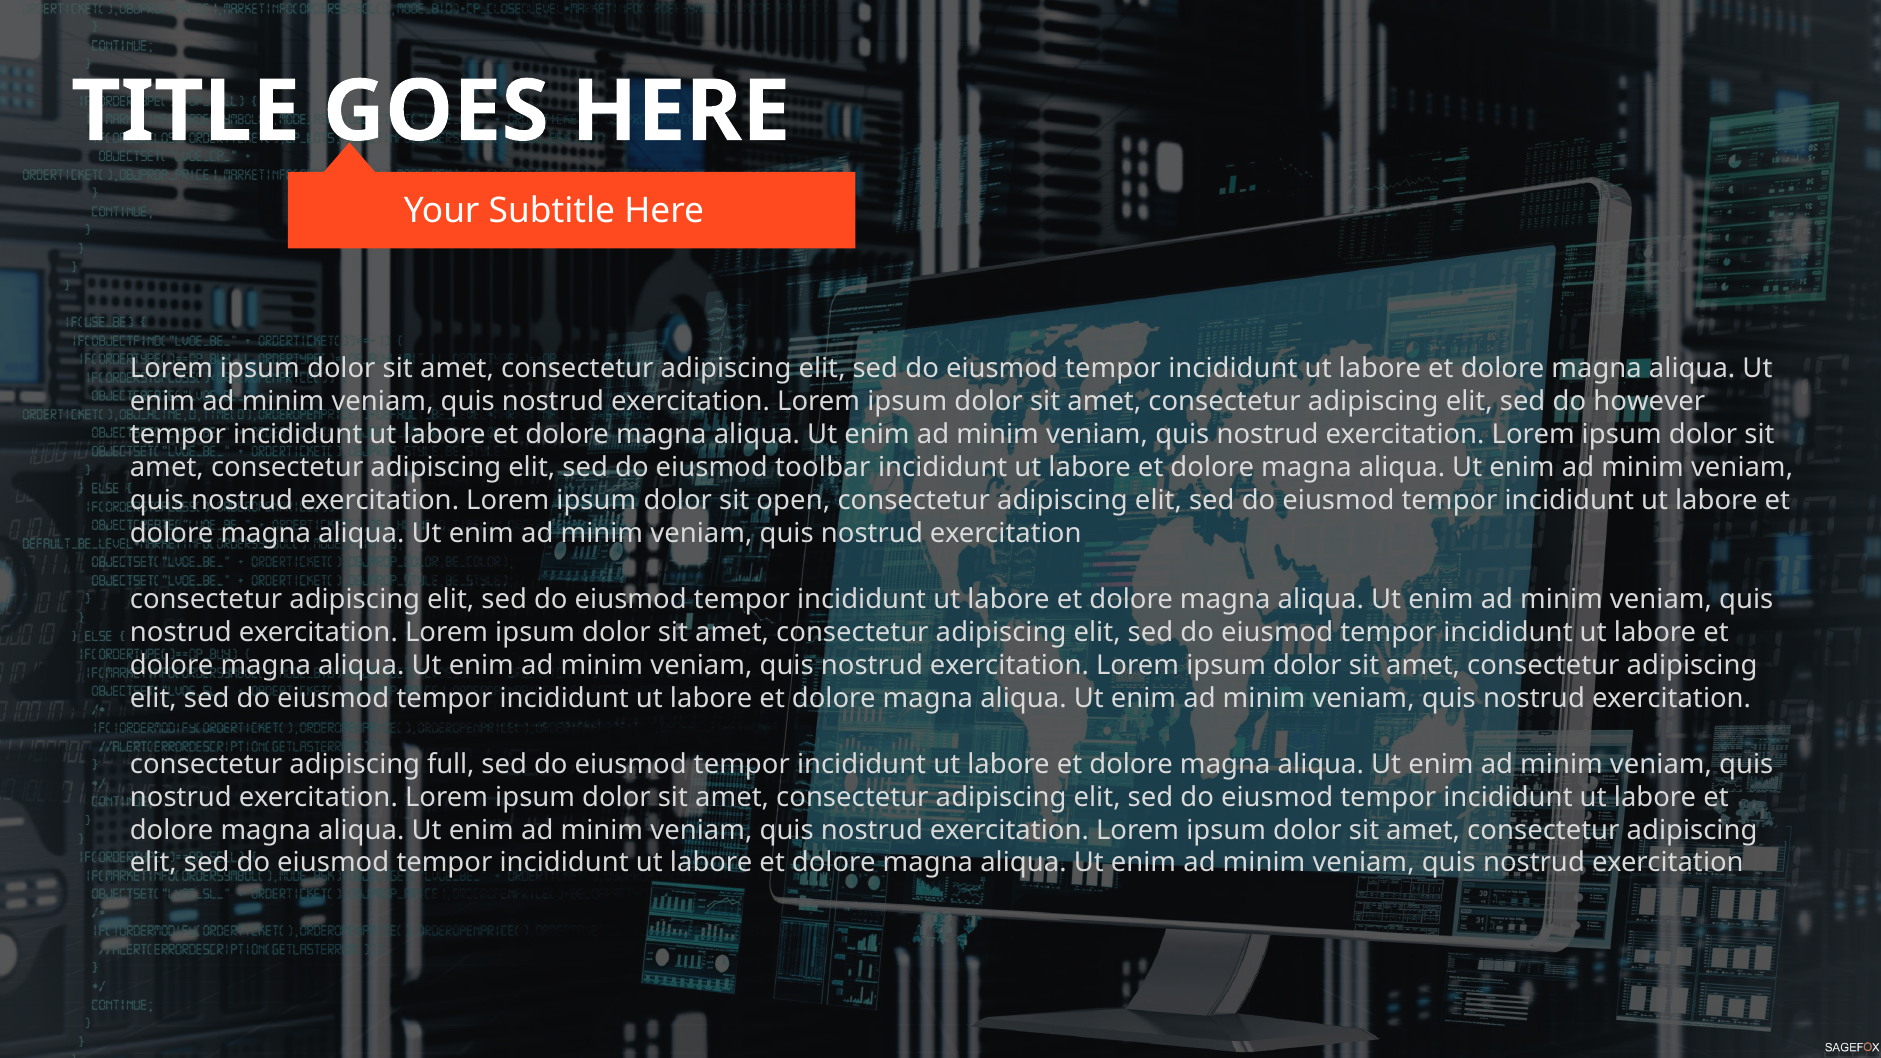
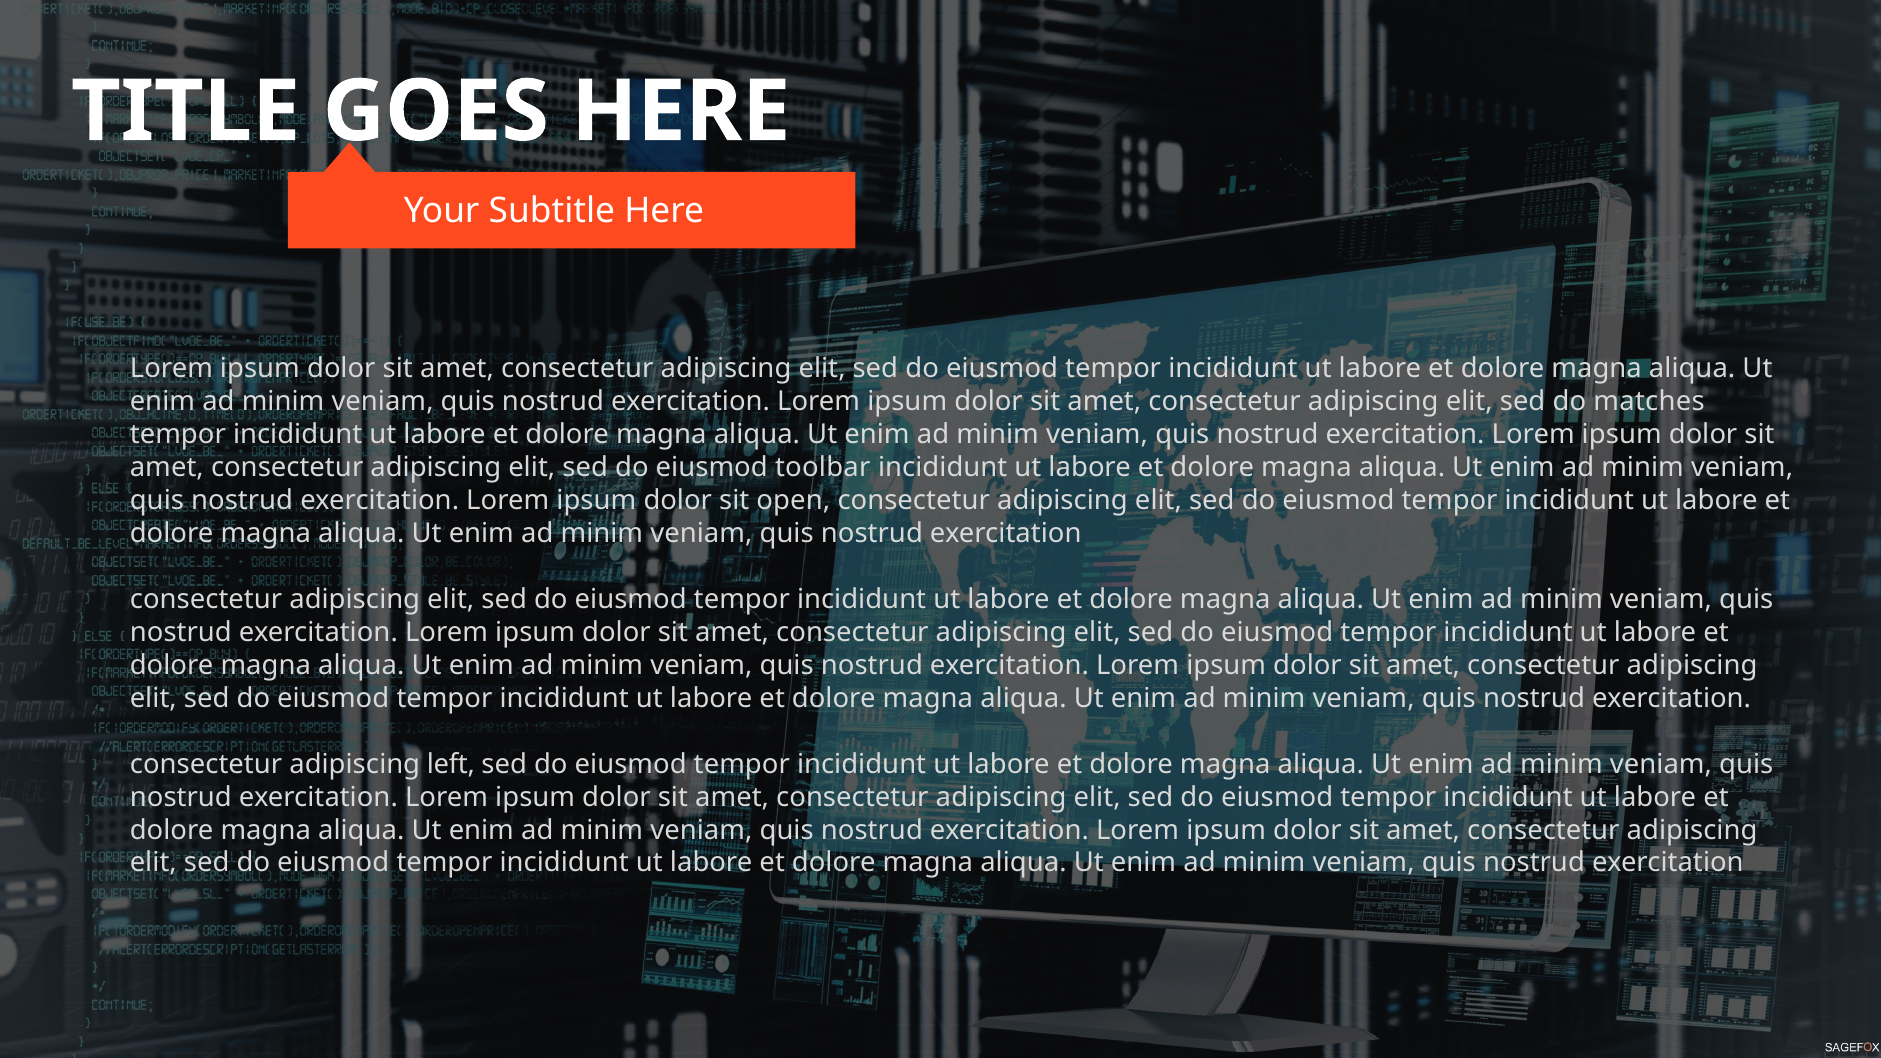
however: however -> matches
full: full -> left
